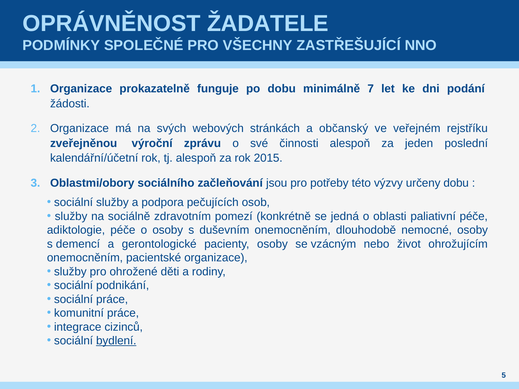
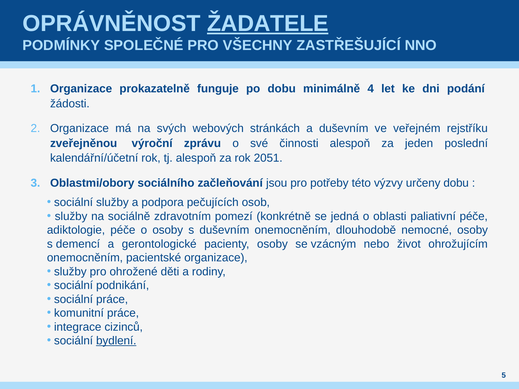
ŽADATELE underline: none -> present
7: 7 -> 4
a občanský: občanský -> duševním
2015: 2015 -> 2051
